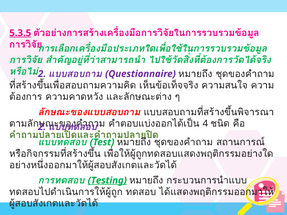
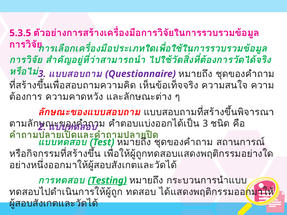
5.3.5 underline: present -> none
2 at (42, 74): 2 -> 3
4 at (205, 124): 4 -> 3
